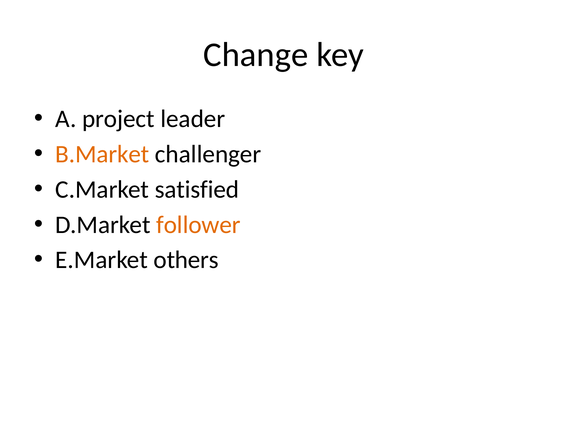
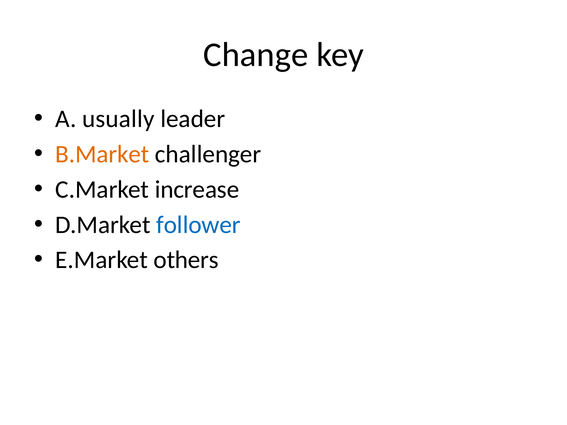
project: project -> usually
satisfied: satisfied -> increase
follower colour: orange -> blue
